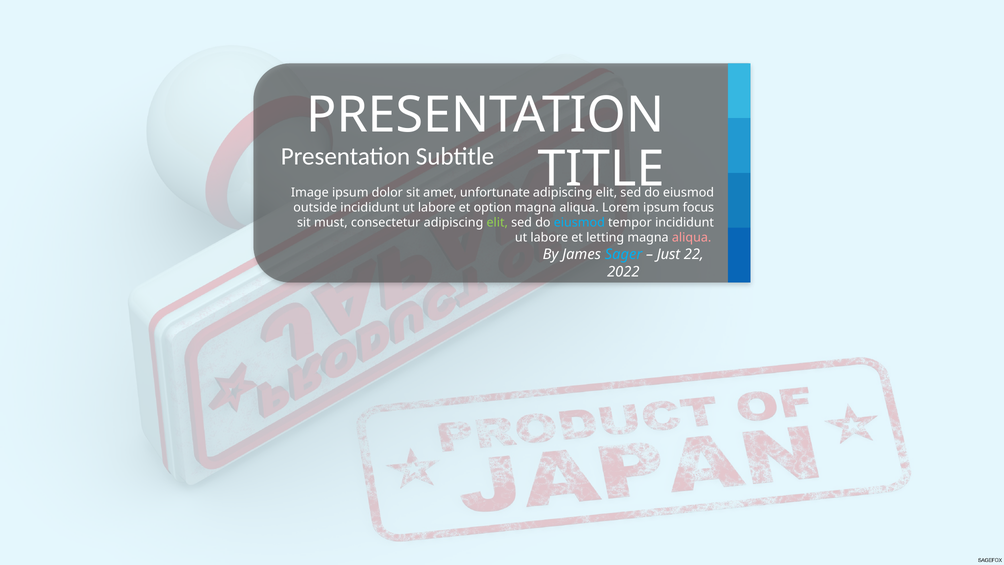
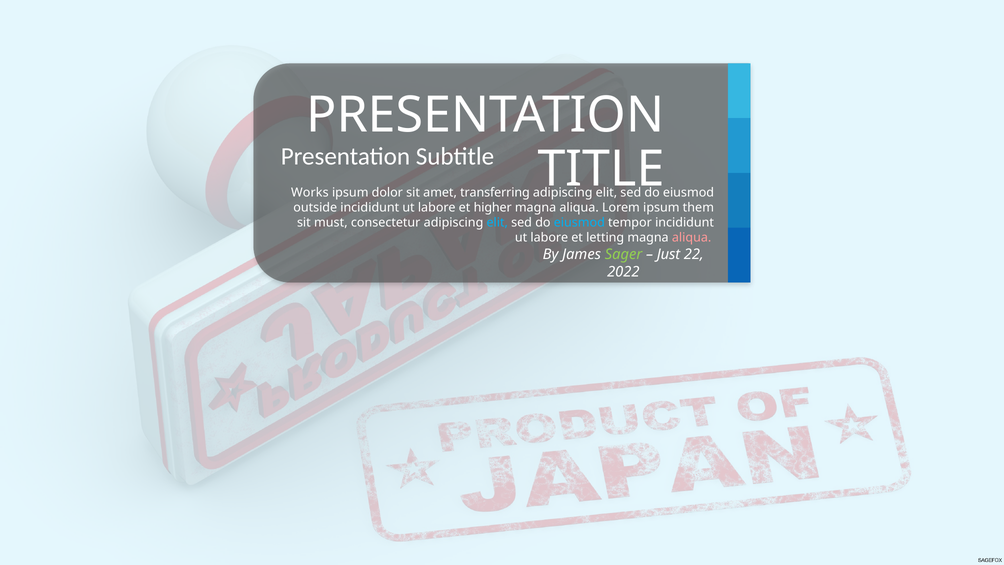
Image: Image -> Works
unfortunate: unfortunate -> transferring
option: option -> higher
focus: focus -> them
elit at (497, 223) colour: light green -> light blue
Sager colour: light blue -> light green
